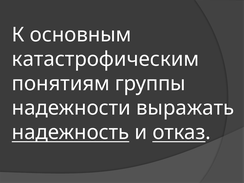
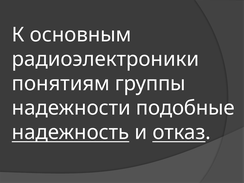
катастрофическим: катастрофическим -> радиоэлектроники
выражать: выражать -> подобные
